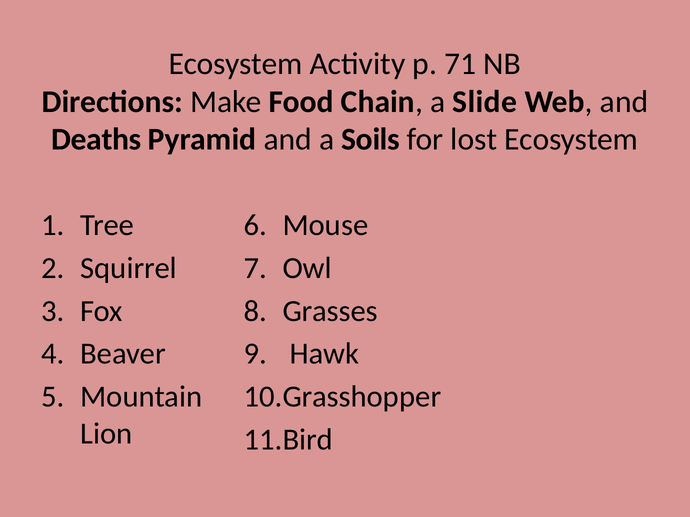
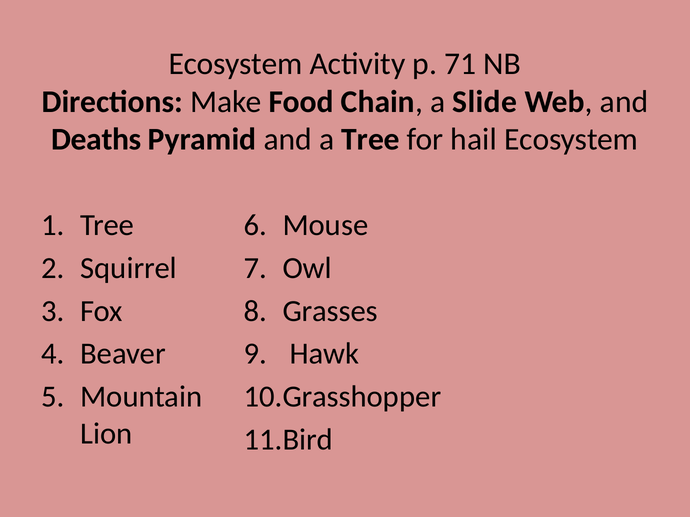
a Soils: Soils -> Tree
lost: lost -> hail
